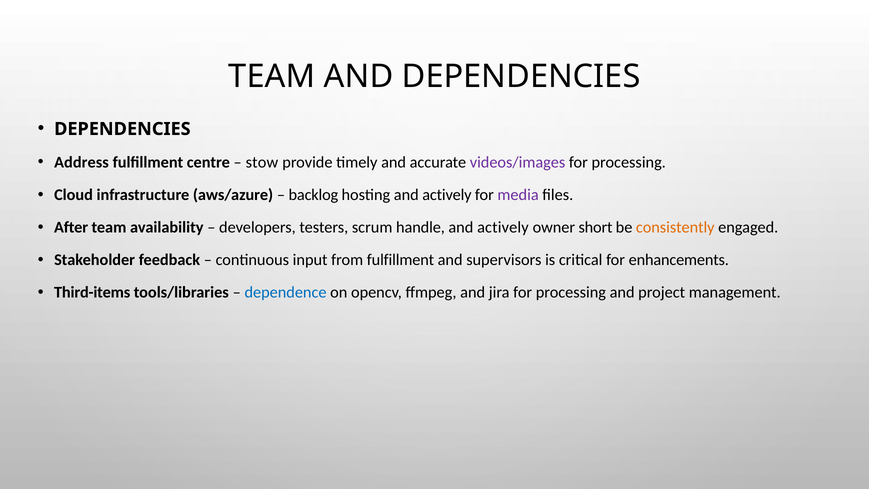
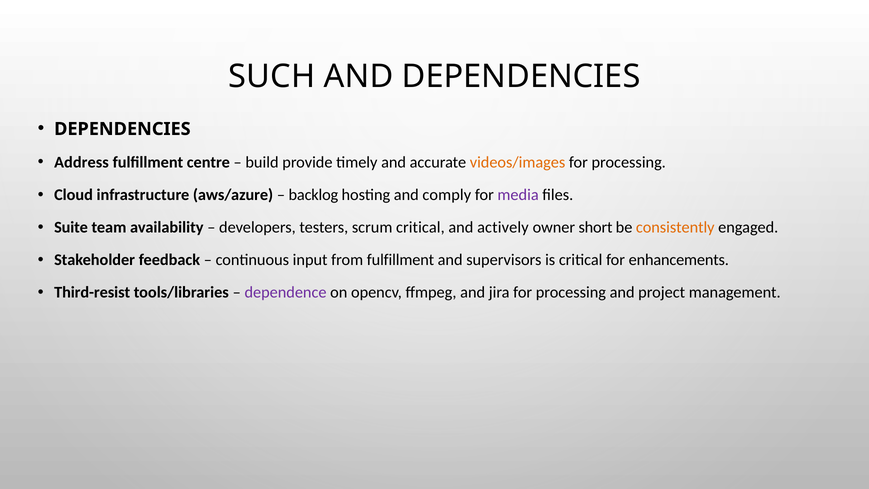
TEAM at (272, 76): TEAM -> SUCH
stow: stow -> build
videos/images colour: purple -> orange
hosting and actively: actively -> comply
After: After -> Suite
scrum handle: handle -> critical
Third-items: Third-items -> Third-resist
dependence colour: blue -> purple
